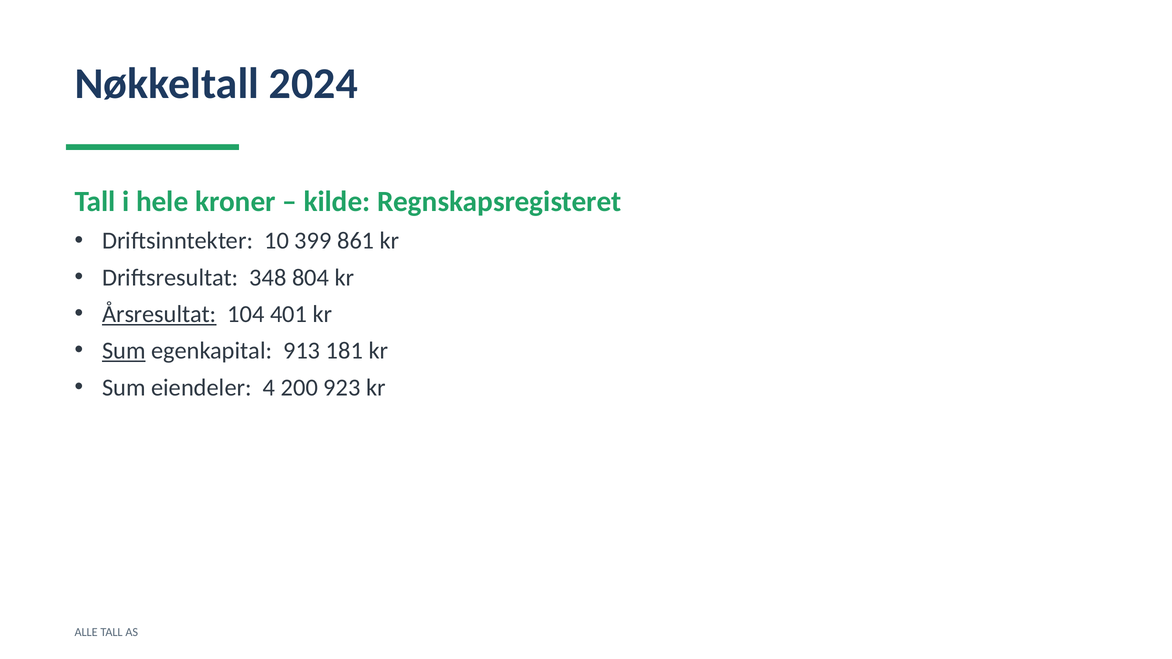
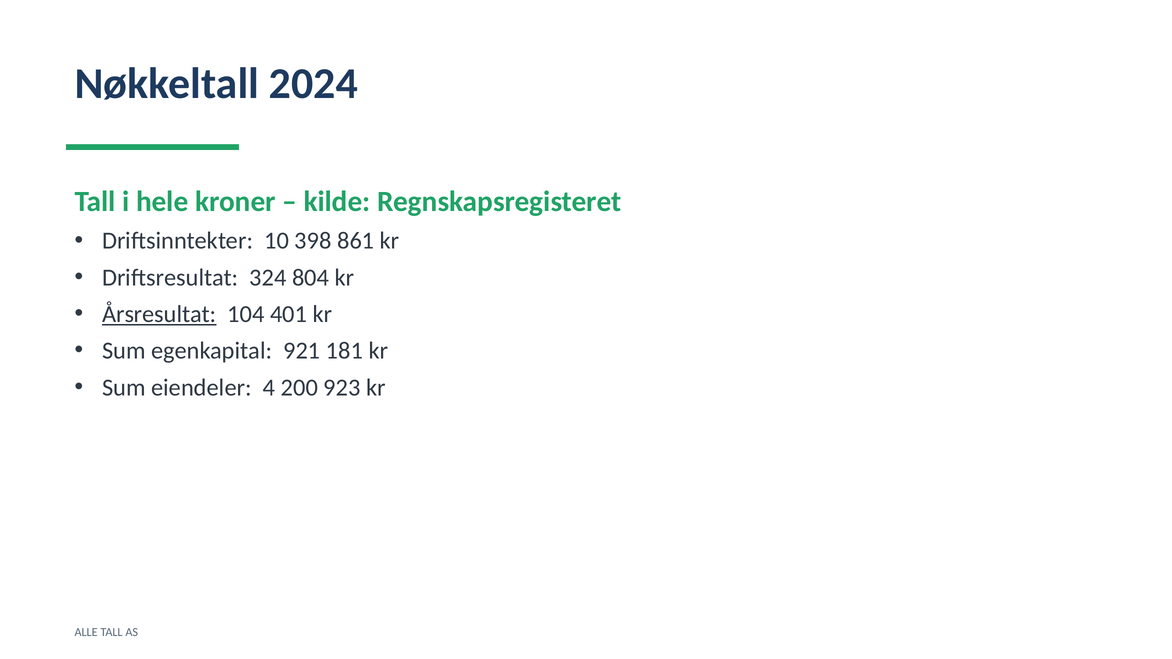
399: 399 -> 398
348: 348 -> 324
Sum at (124, 351) underline: present -> none
913: 913 -> 921
